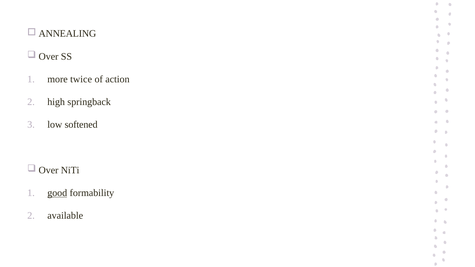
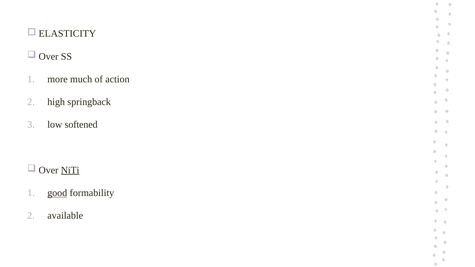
ANNEALING: ANNEALING -> ELASTICITY
twice: twice -> much
NiTi underline: none -> present
